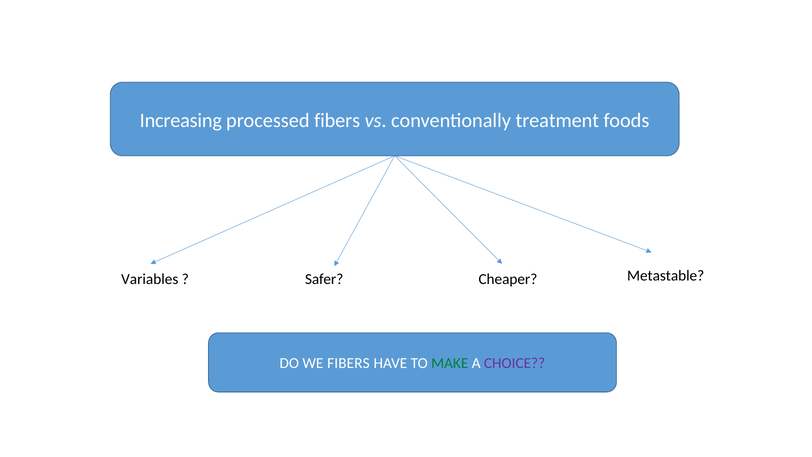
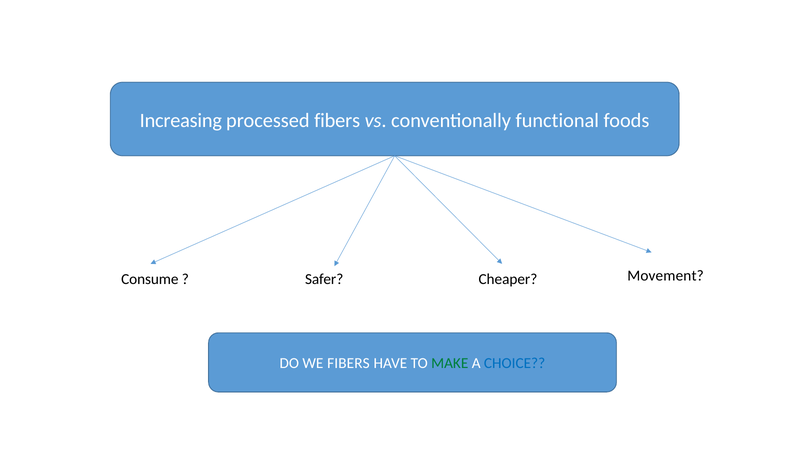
treatment: treatment -> functional
Variables: Variables -> Consume
Metastable: Metastable -> Movement
CHOICE colour: purple -> blue
